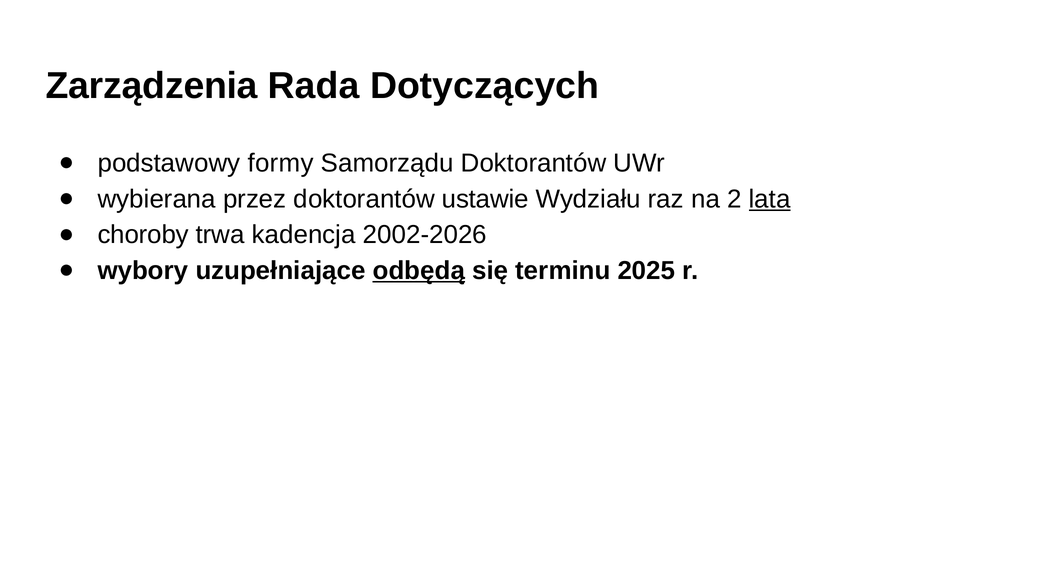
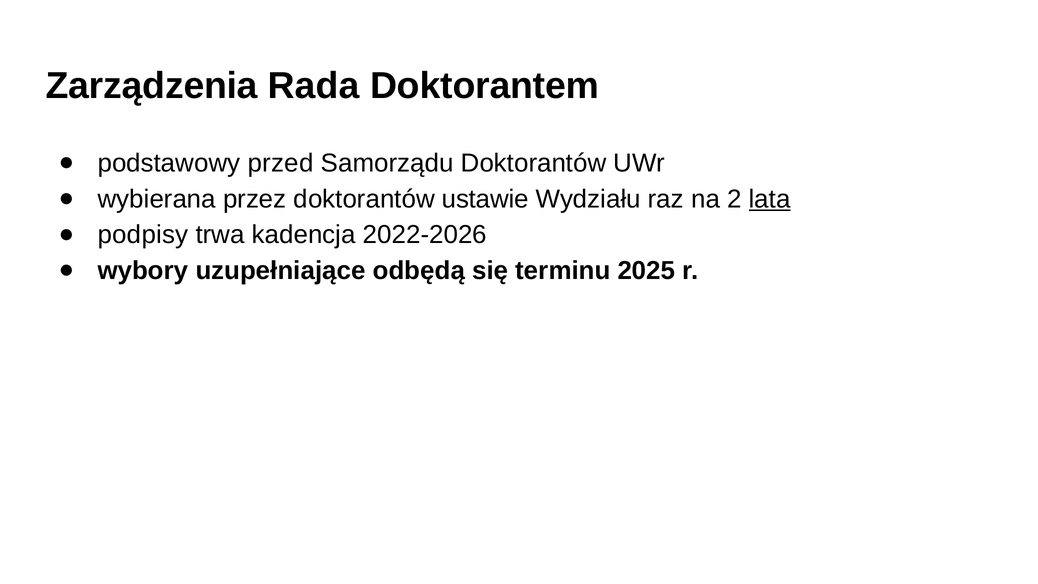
Dotyczących: Dotyczących -> Doktorantem
formy: formy -> przed
choroby: choroby -> podpisy
2002-2026: 2002-2026 -> 2022-2026
odbędą underline: present -> none
